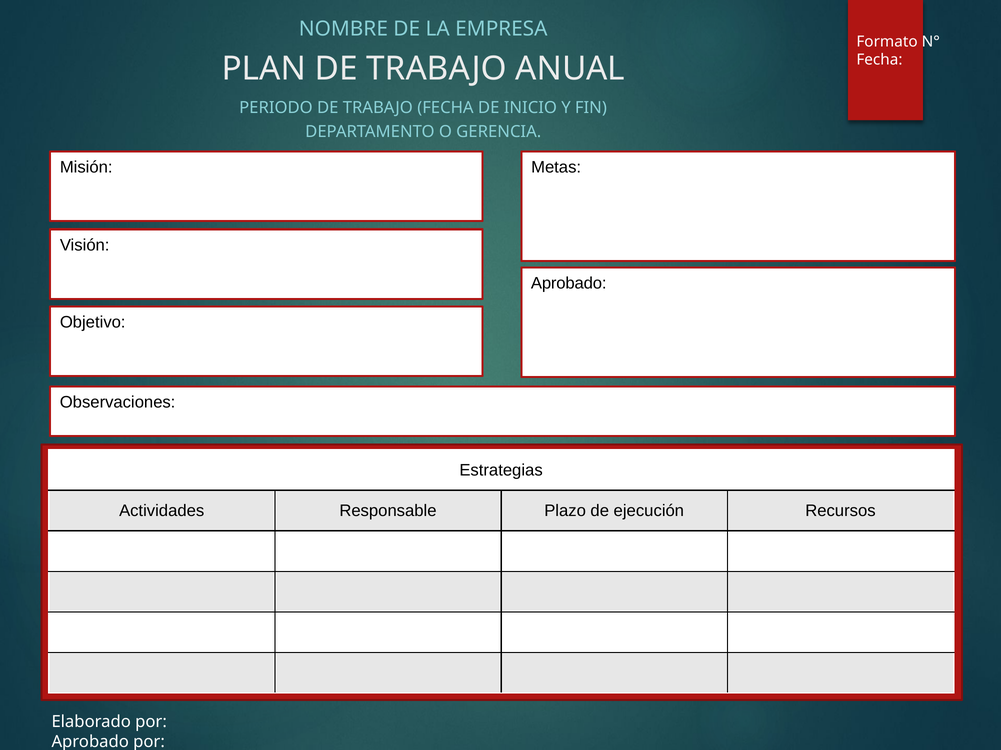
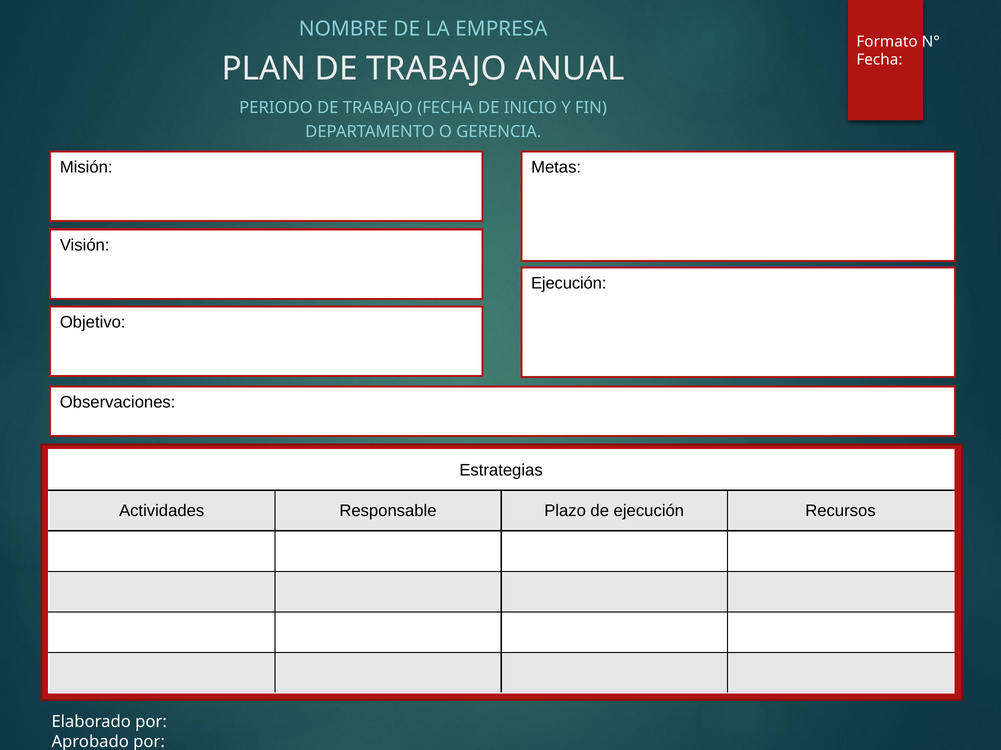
Aprobado at (569, 284): Aprobado -> Ejecución
